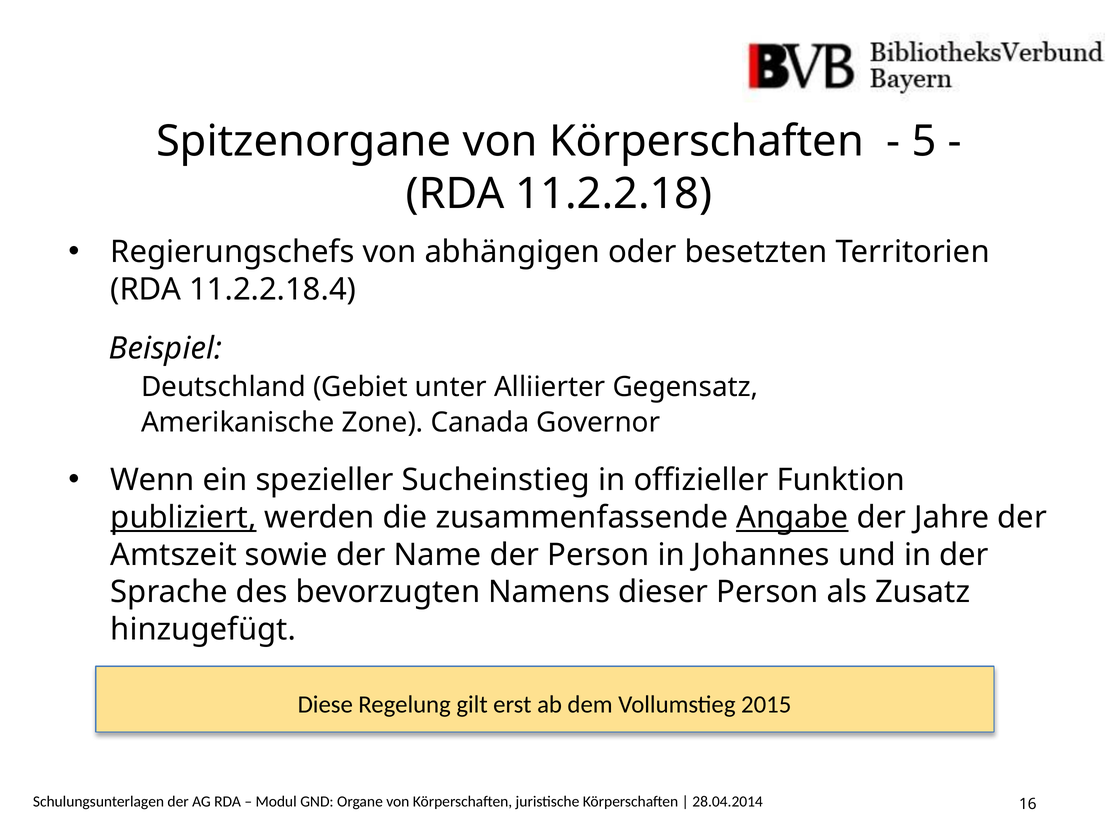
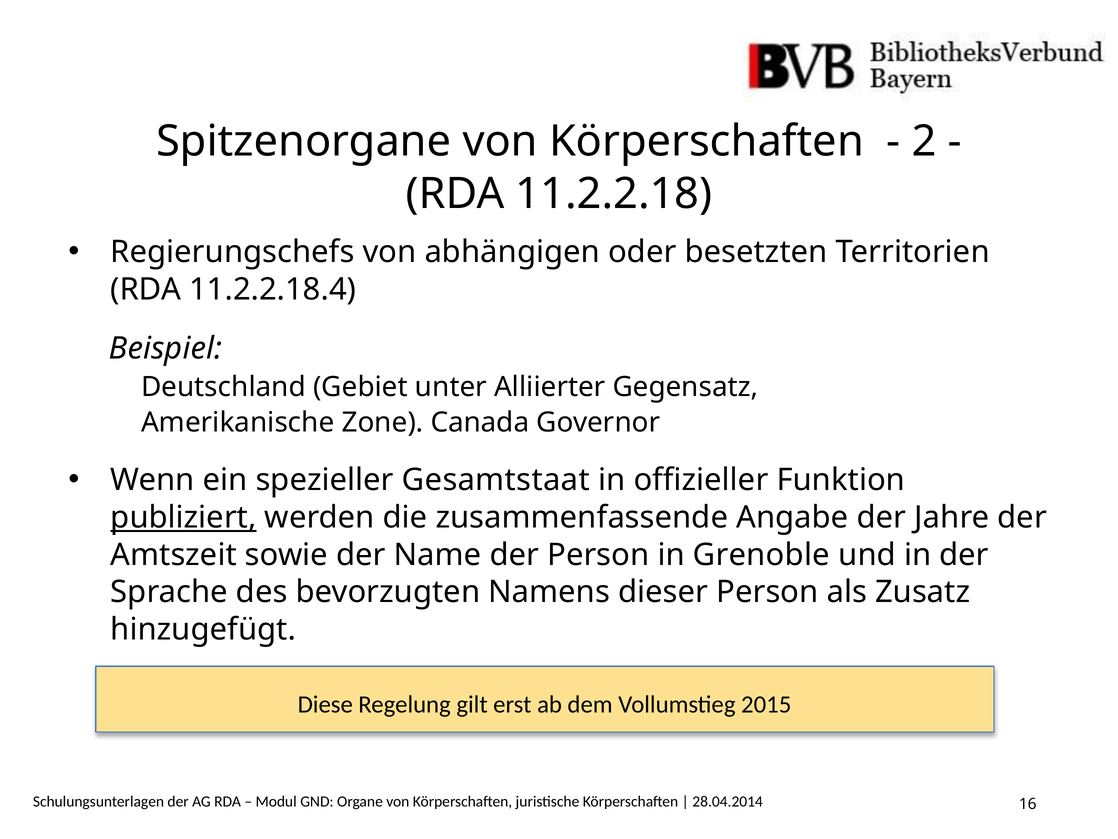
5: 5 -> 2
Sucheinstieg: Sucheinstieg -> Gesamtstaat
Angabe underline: present -> none
Johannes: Johannes -> Grenoble
